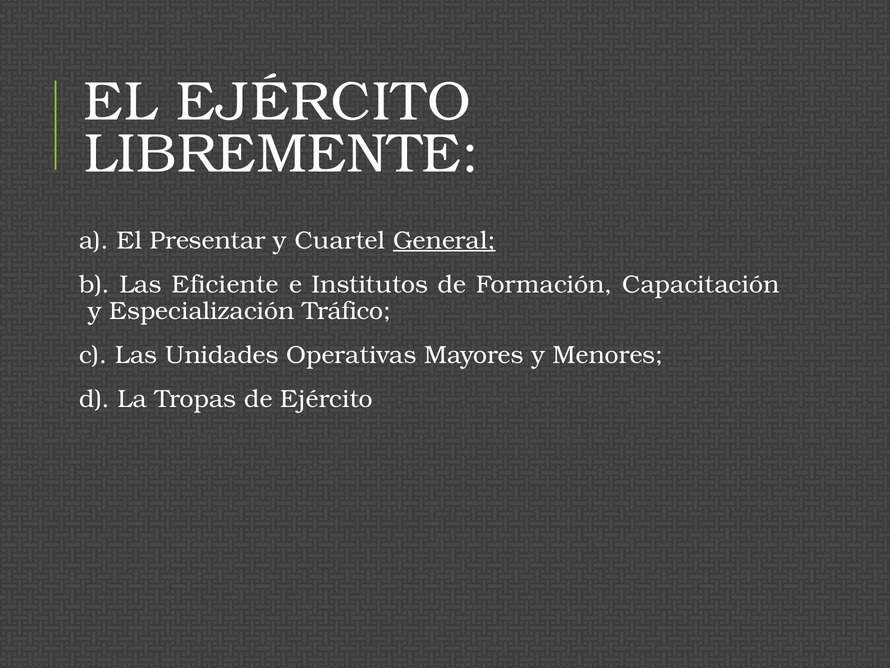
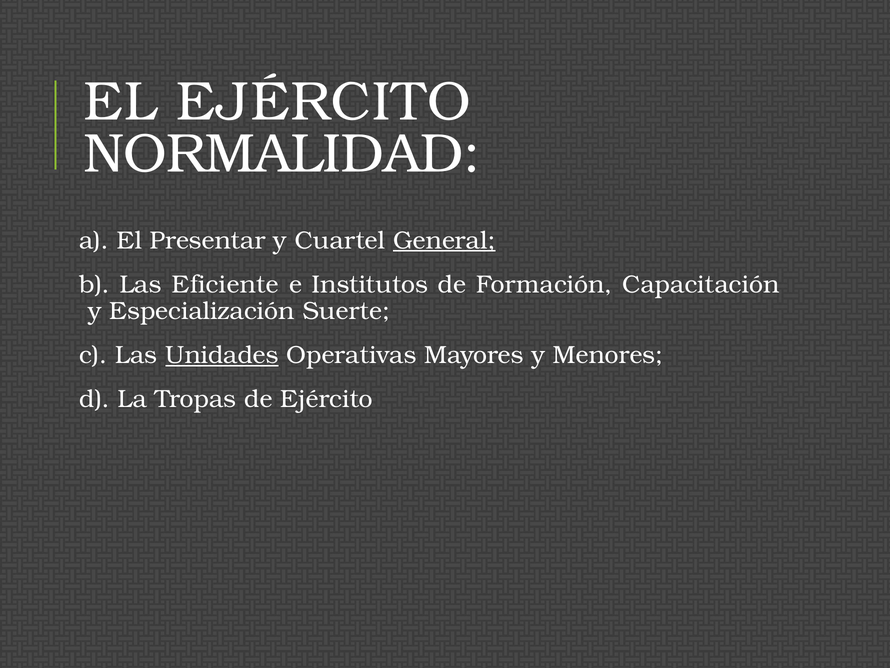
LIBREMENTE: LIBREMENTE -> NORMALIDAD
Tráfico: Tráfico -> Suerte
Unidades underline: none -> present
